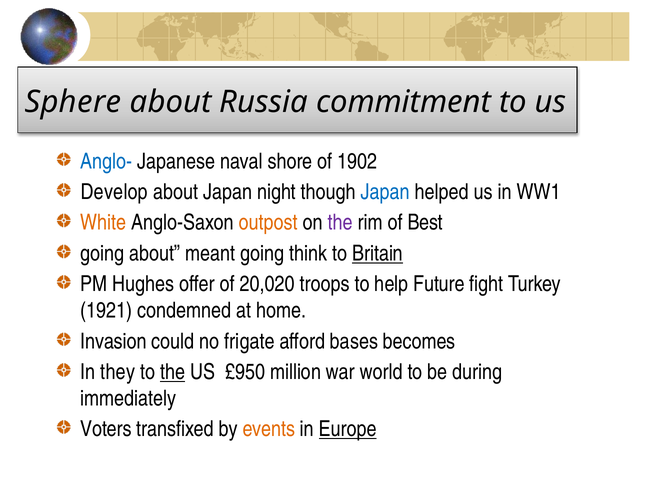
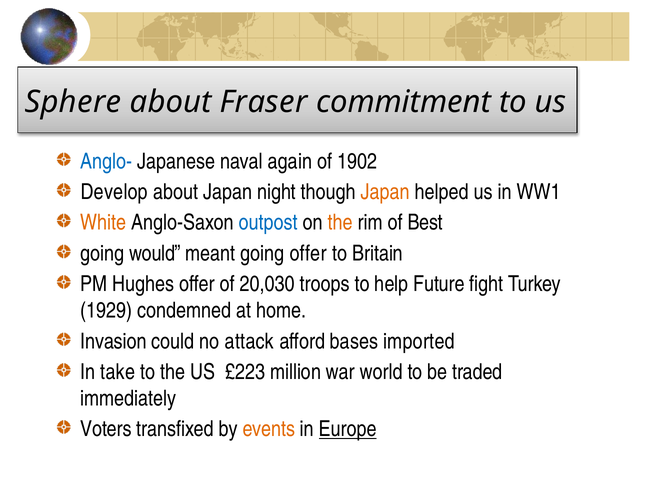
Russia: Russia -> Fraser
shore: shore -> again
Japan at (385, 192) colour: blue -> orange
outpost colour: orange -> blue
the at (340, 223) colour: purple -> orange
going about: about -> would
going think: think -> offer
Britain underline: present -> none
20,020: 20,020 -> 20,030
1921: 1921 -> 1929
frigate: frigate -> attack
becomes: becomes -> imported
they: they -> take
the at (173, 372) underline: present -> none
£950: £950 -> £223
during: during -> traded
